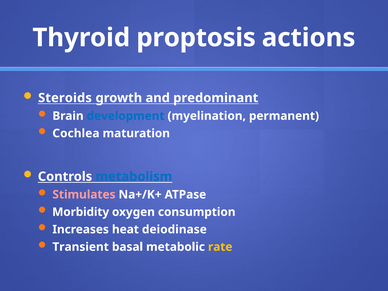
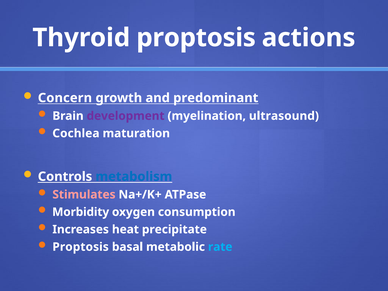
Steroids: Steroids -> Concern
development colour: blue -> purple
permanent: permanent -> ultrasound
deiodinase: deiodinase -> precipitate
Transient at (81, 247): Transient -> Proptosis
rate colour: yellow -> light blue
